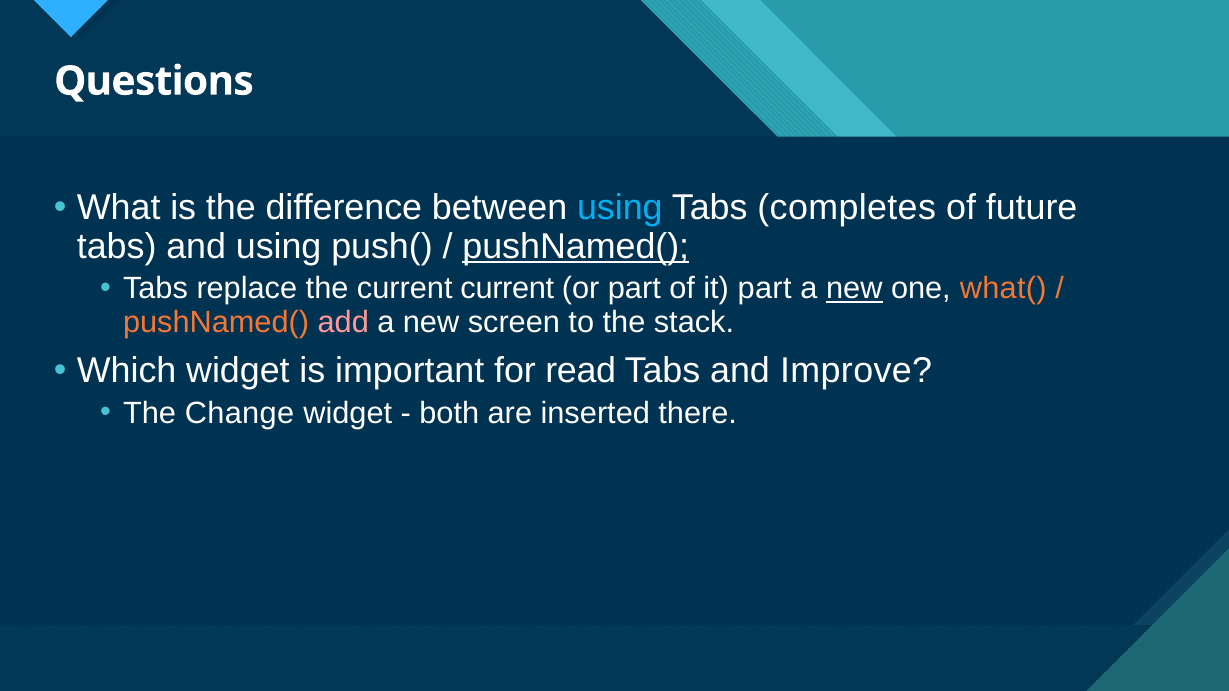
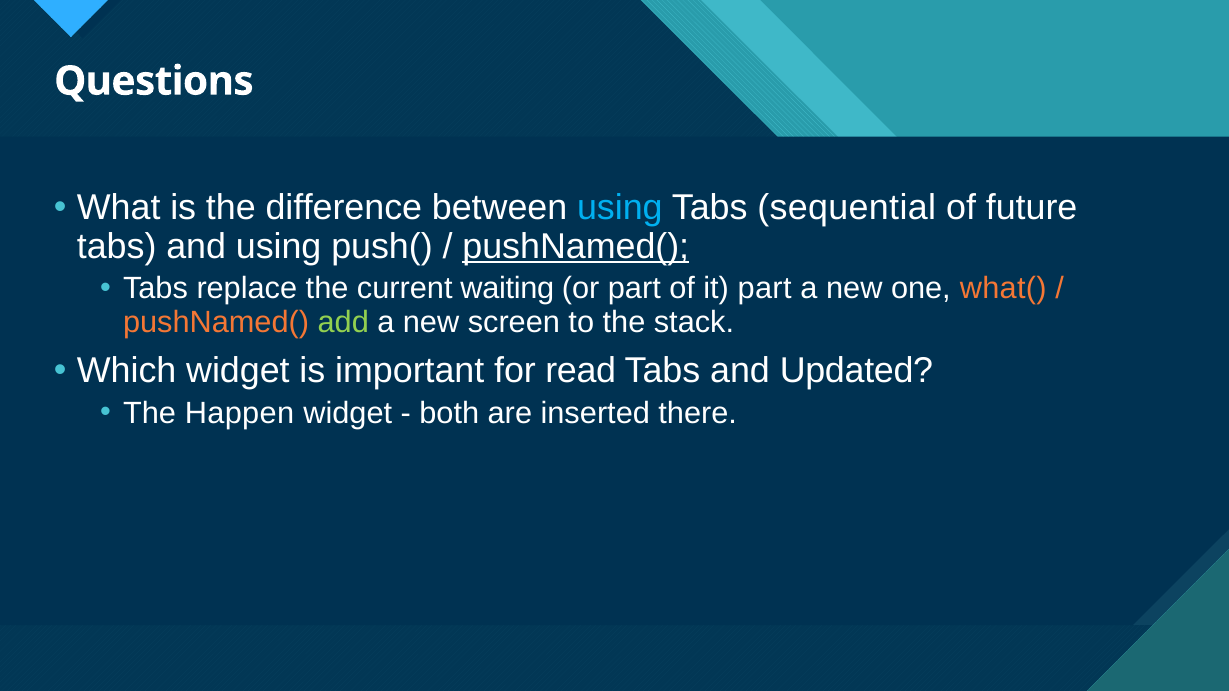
completes: completes -> sequential
current current: current -> waiting
new at (854, 289) underline: present -> none
add colour: pink -> light green
Improve: Improve -> Updated
Change: Change -> Happen
